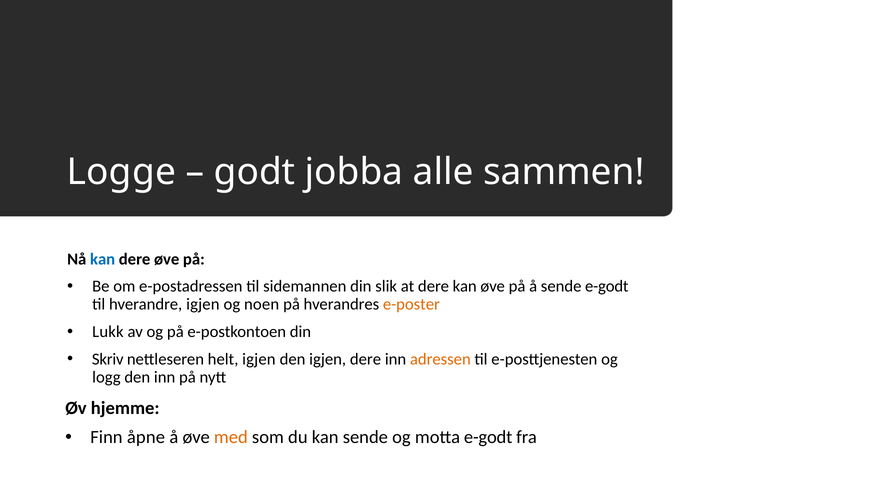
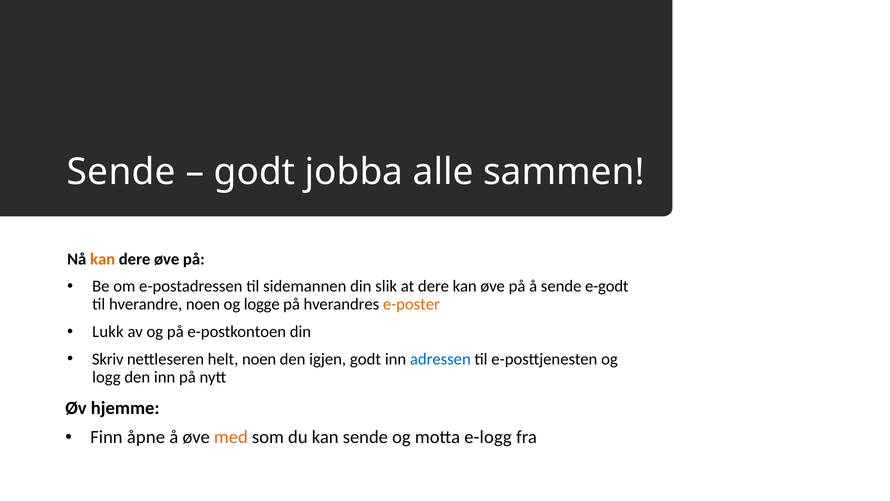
Logge at (121, 172): Logge -> Sende
kan at (103, 259) colour: blue -> orange
hverandre igjen: igjen -> noen
noen: noen -> logge
helt igjen: igjen -> noen
igjen dere: dere -> godt
adressen colour: orange -> blue
motta e-godt: e-godt -> e-logg
